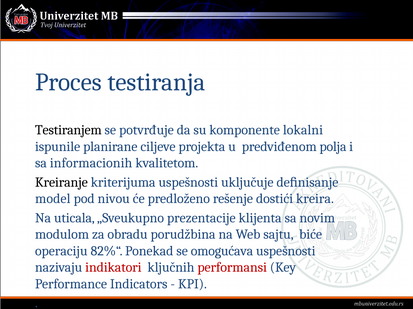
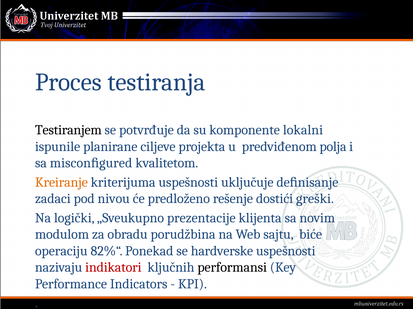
informacionih: informacionih -> misconﬁgured
Kreiranje colour: black -> orange
model: model -> zadaci
kreira: kreira -> greški
uticala: uticala -> logički
omogućava: omogućava -> hardverske
performansi colour: red -> black
